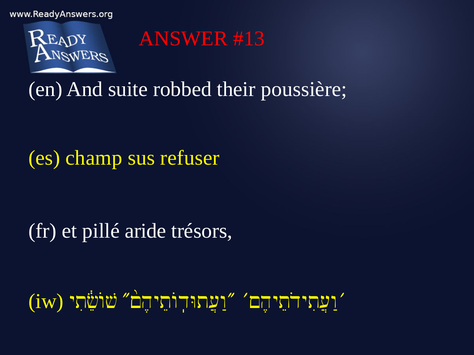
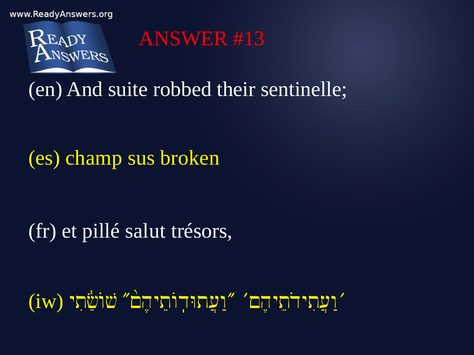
poussière: poussière -> sentinelle
refuser: refuser -> broken
aride: aride -> salut
